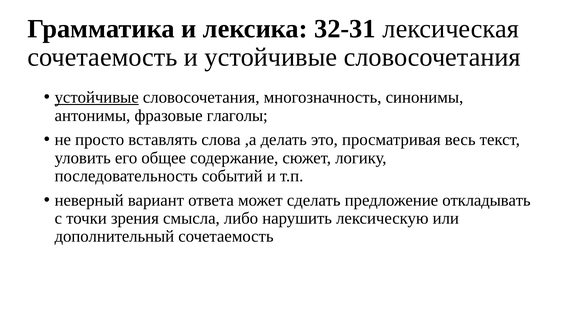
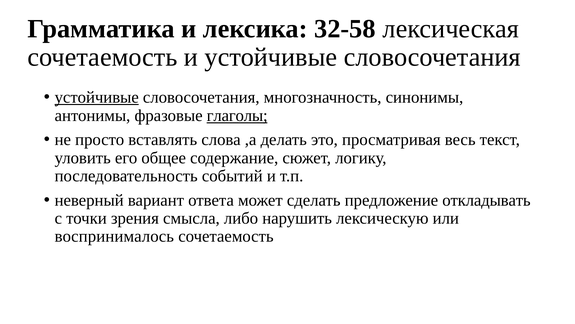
32-31: 32-31 -> 32-58
глаголы underline: none -> present
дополнительный: дополнительный -> воспринималось
